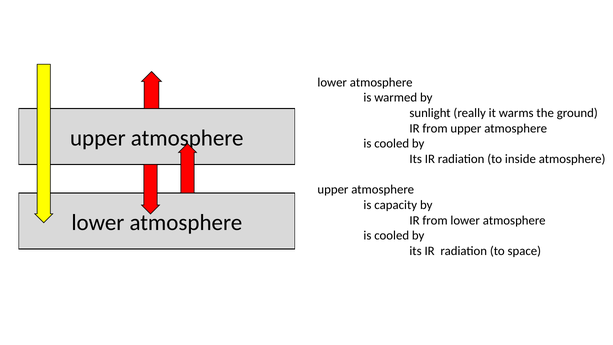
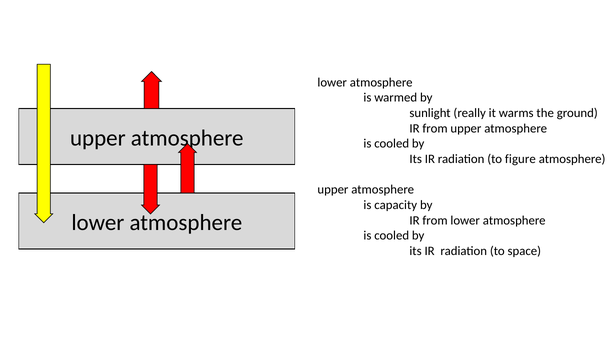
inside: inside -> figure
